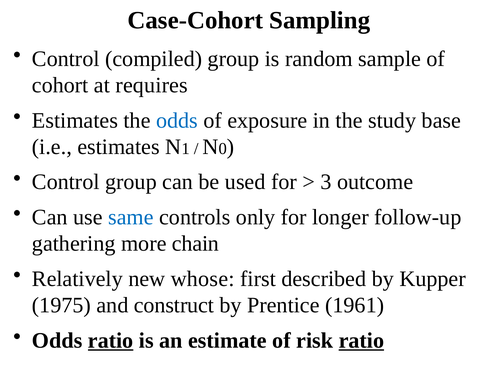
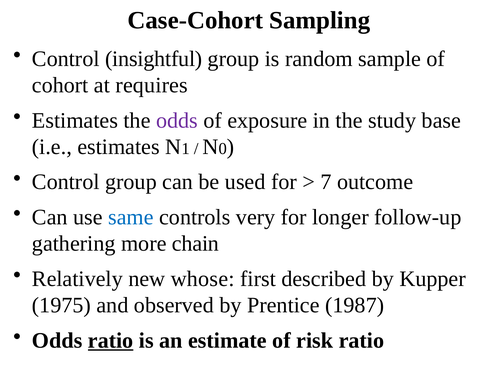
compiled: compiled -> insightful
odds at (177, 121) colour: blue -> purple
3: 3 -> 7
only: only -> very
construct: construct -> observed
1961: 1961 -> 1987
ratio at (361, 341) underline: present -> none
